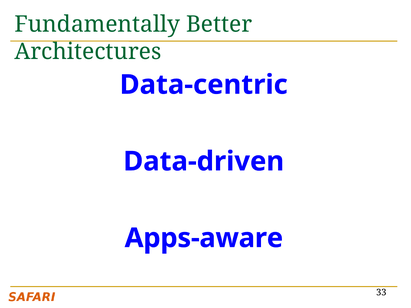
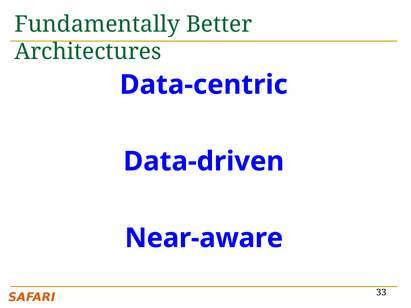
Apps-aware: Apps-aware -> Near-aware
